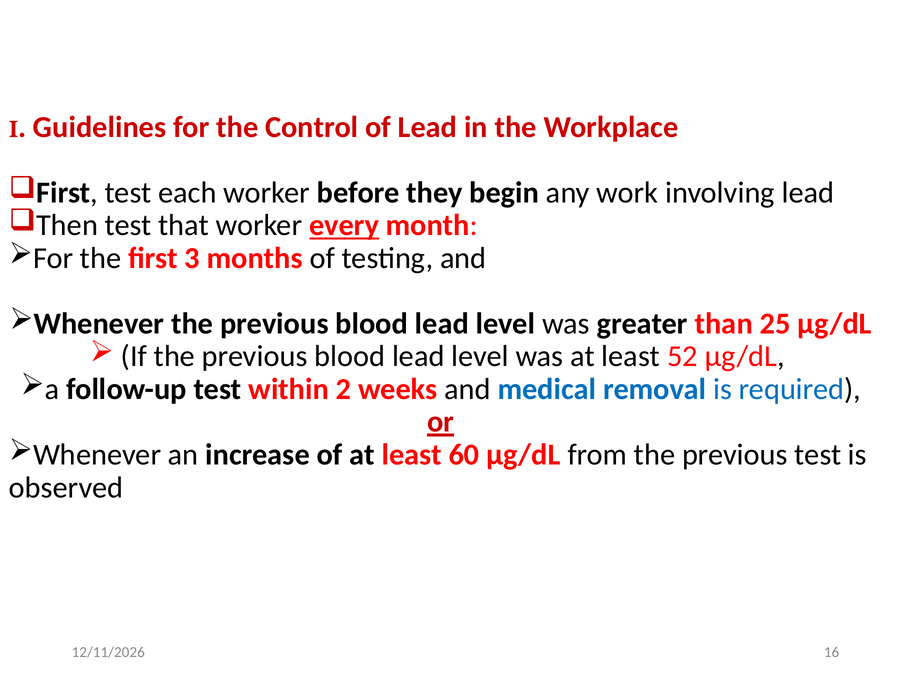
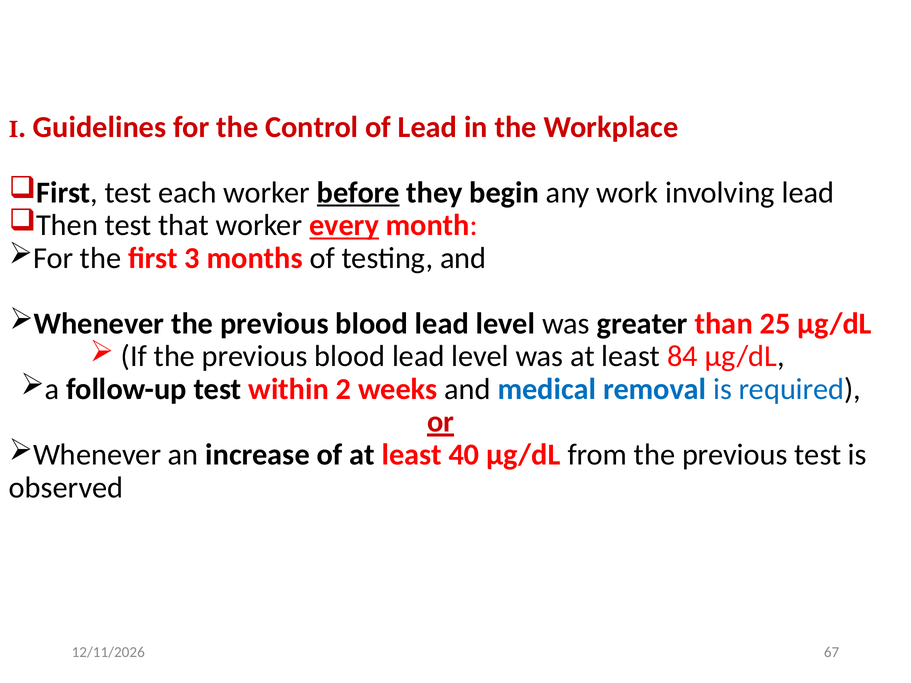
before underline: none -> present
52: 52 -> 84
60: 60 -> 40
16: 16 -> 67
